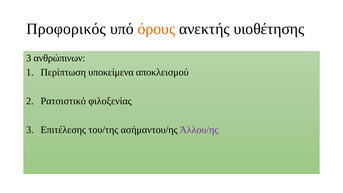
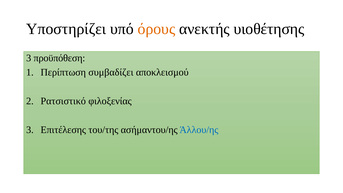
Προφορικός: Προφορικός -> Υποστηρίζει
ανθρώπινων: ανθρώπινων -> προϋπόθεση
υποκείμενα: υποκείμενα -> συμβαδίζει
Άλλου/ης colour: purple -> blue
